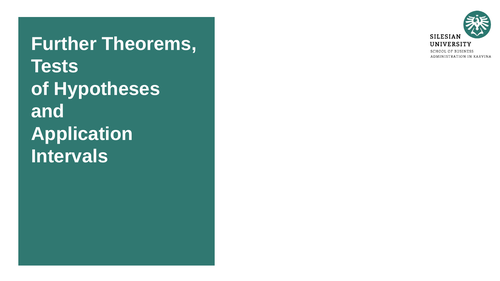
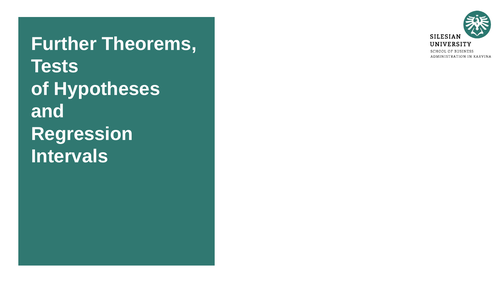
Application: Application -> Regression
